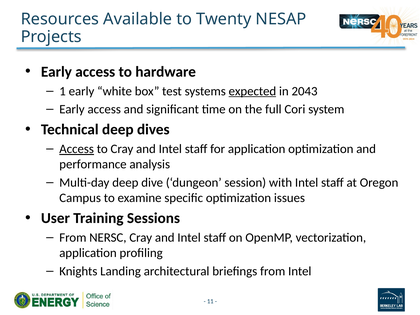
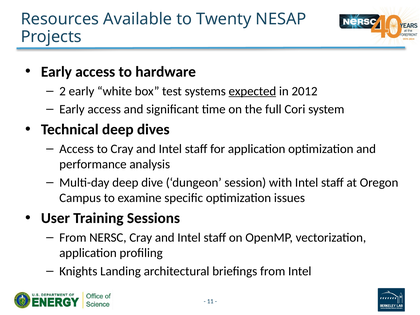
1: 1 -> 2
2043: 2043 -> 2012
Access at (77, 149) underline: present -> none
